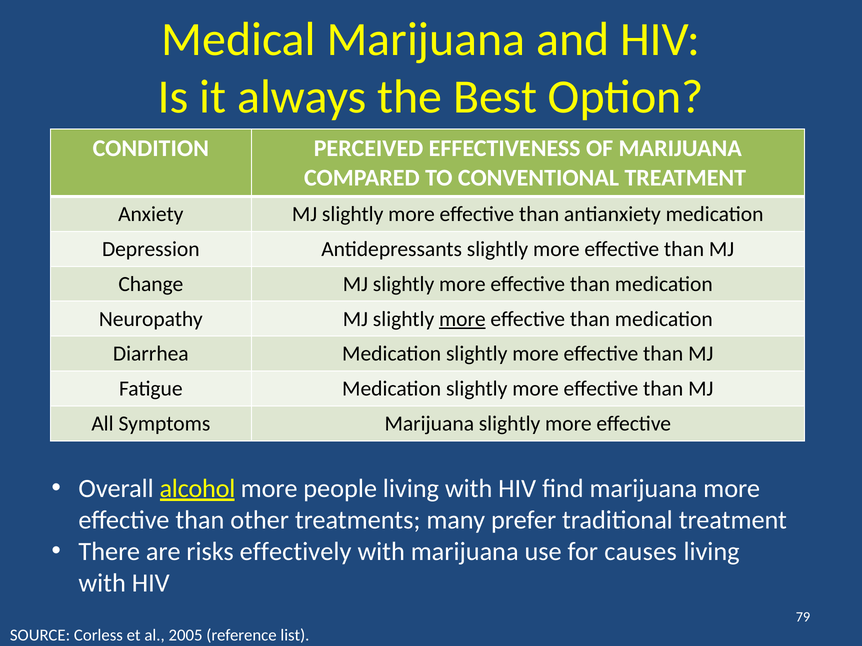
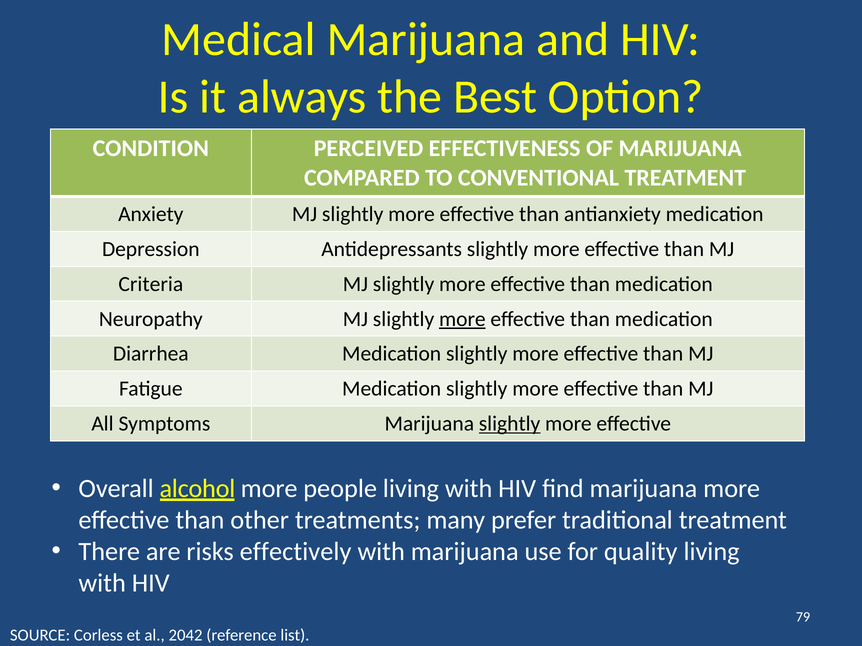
Change: Change -> Criteria
slightly at (510, 424) underline: none -> present
causes: causes -> quality
2005: 2005 -> 2042
